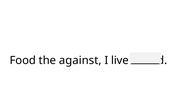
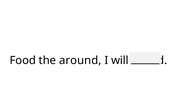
against: against -> around
live: live -> will
